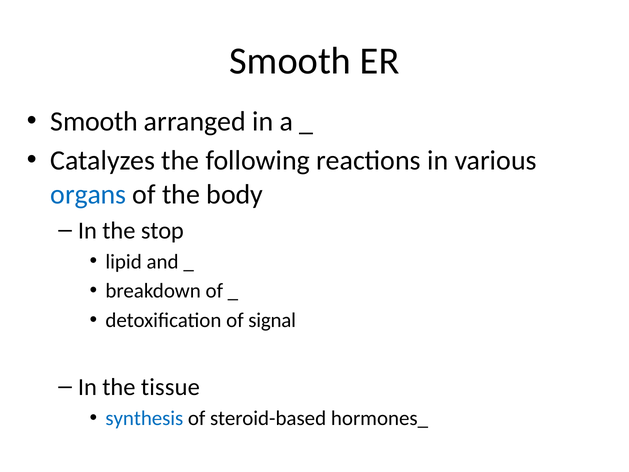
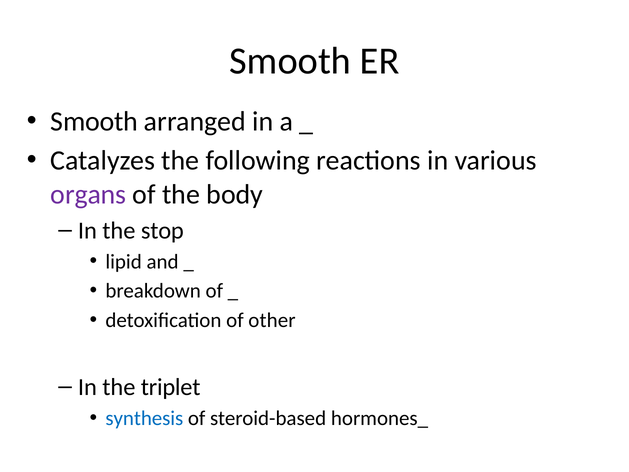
organs colour: blue -> purple
signal: signal -> other
tissue: tissue -> triplet
